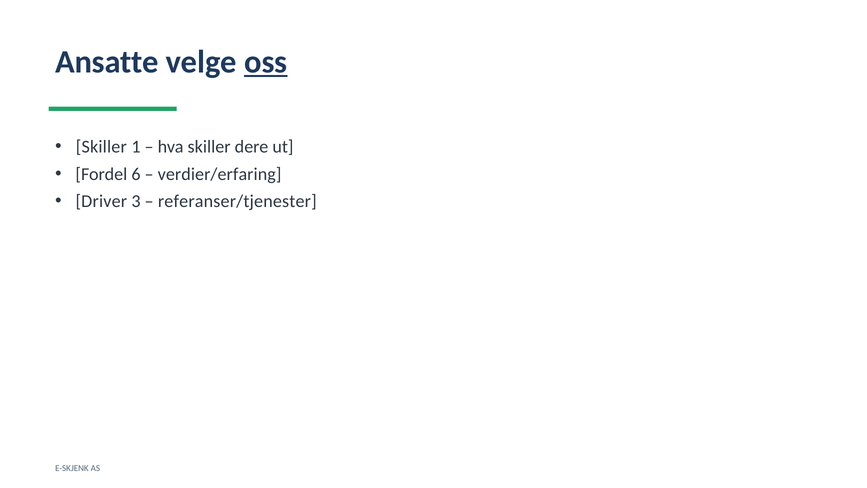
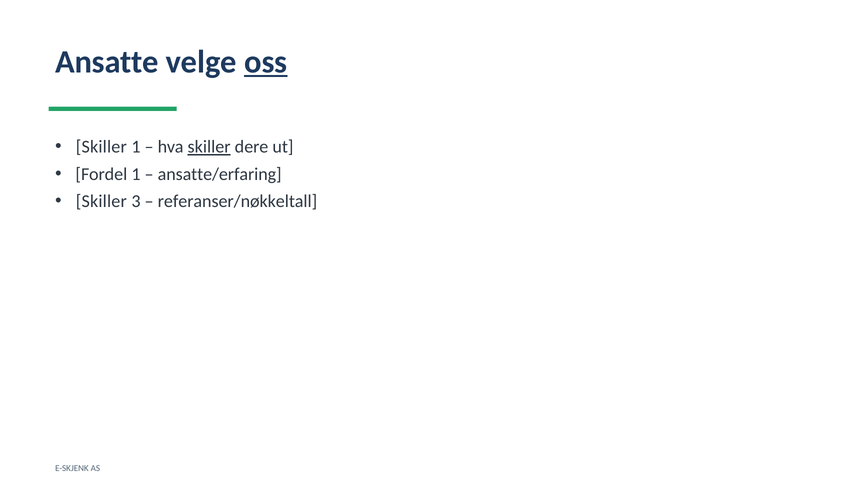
skiller at (209, 147) underline: none -> present
Fordel 6: 6 -> 1
verdier/erfaring: verdier/erfaring -> ansatte/erfaring
Driver at (101, 201): Driver -> Skiller
referanser/tjenester: referanser/tjenester -> referanser/nøkkeltall
